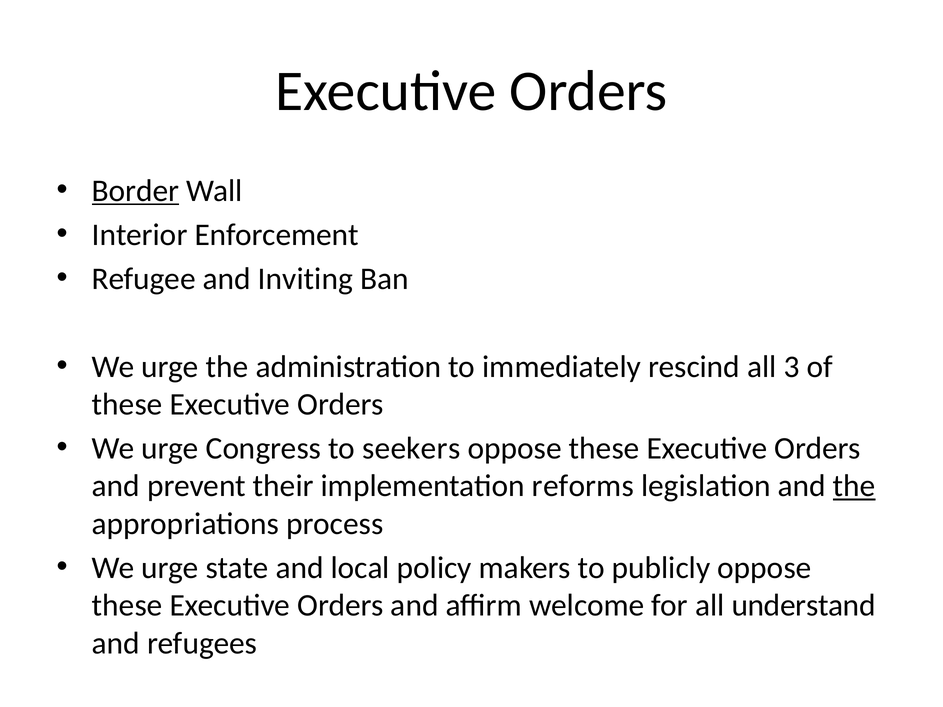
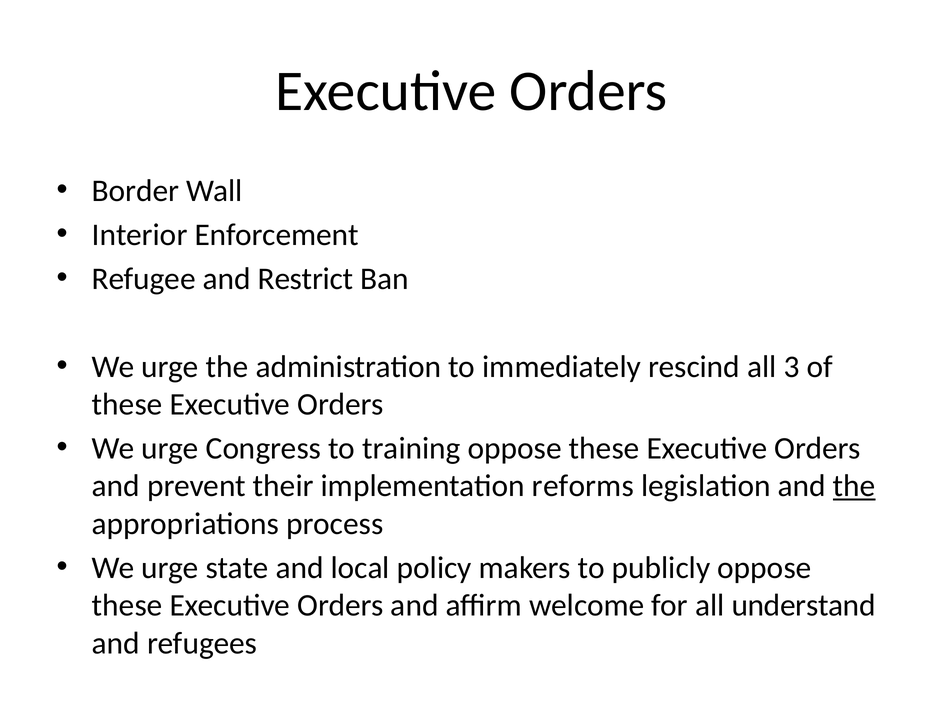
Border underline: present -> none
Inviting: Inviting -> Restrict
seekers: seekers -> training
